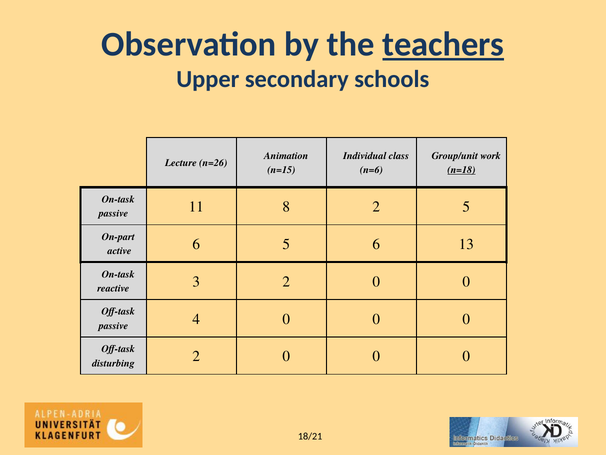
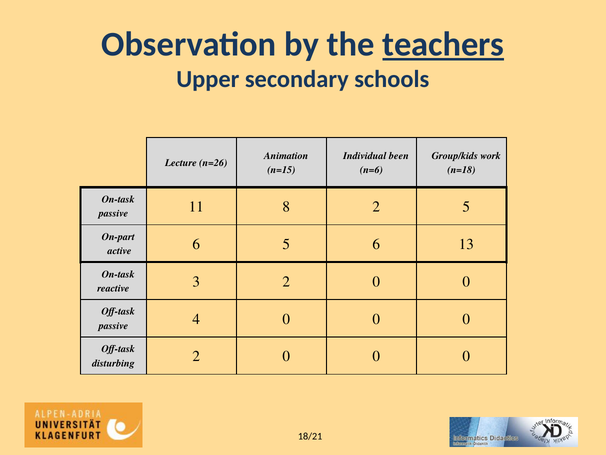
class: class -> been
Group/unit: Group/unit -> Group/kids
n=18 underline: present -> none
